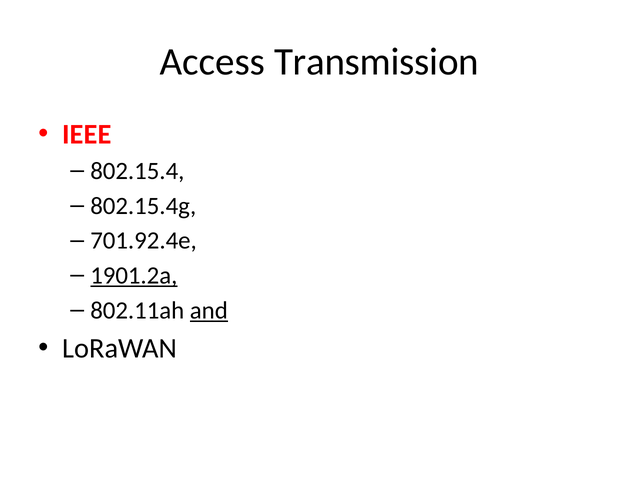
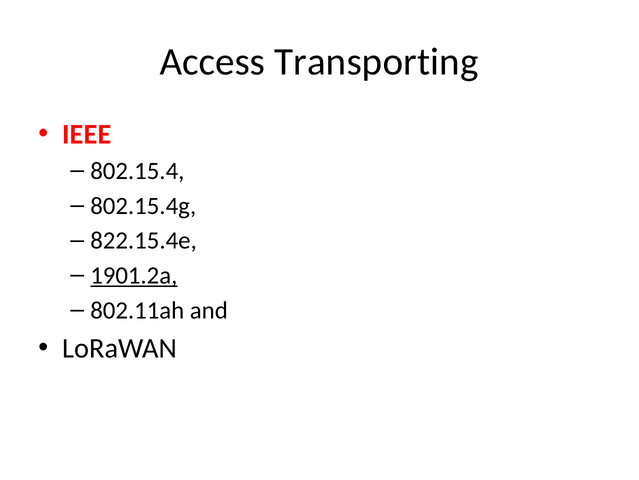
Transmission: Transmission -> Transporting
701.92.4e: 701.92.4e -> 822.15.4e
and underline: present -> none
